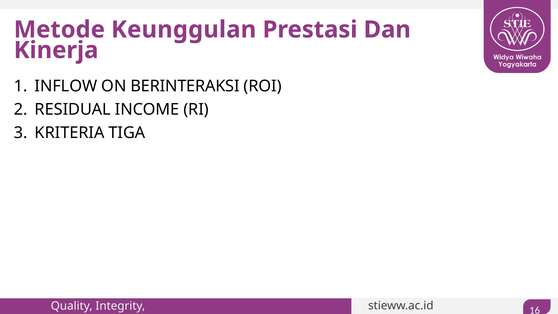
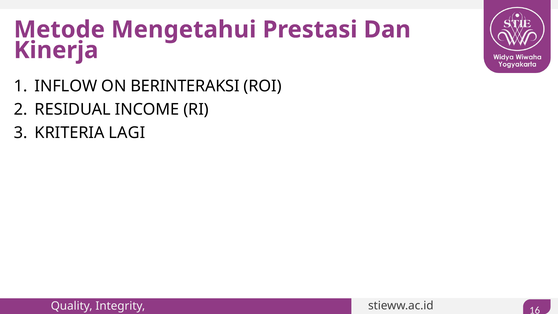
Keunggulan: Keunggulan -> Mengetahui
TIGA: TIGA -> LAGI
